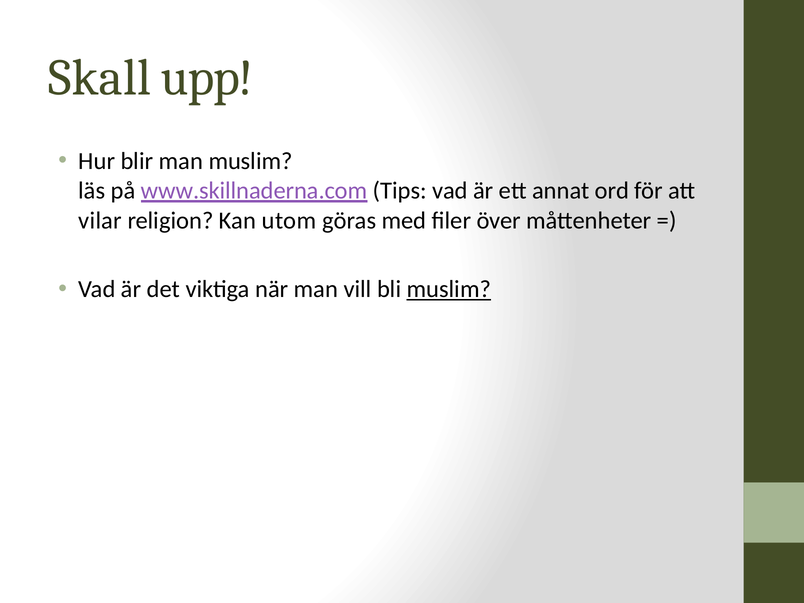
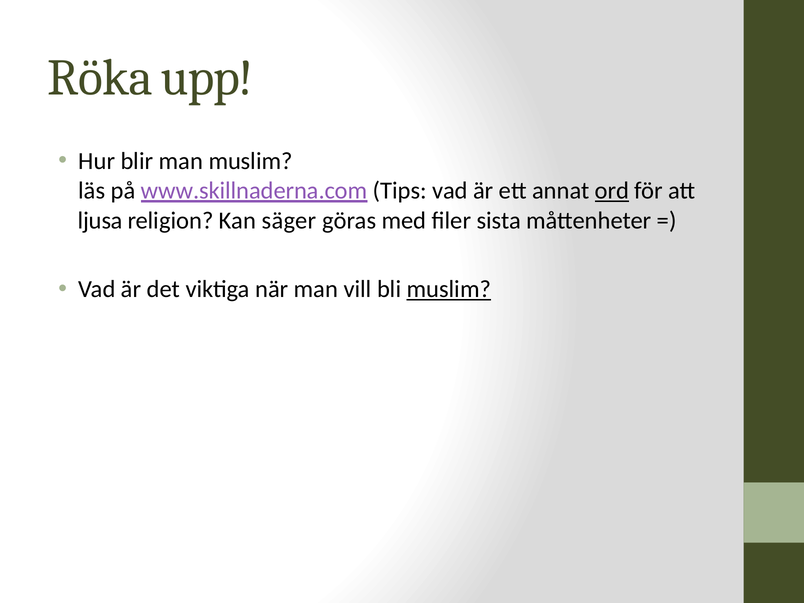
Skall: Skall -> Röka
ord underline: none -> present
vilar: vilar -> ljusa
utom: utom -> säger
över: över -> sista
